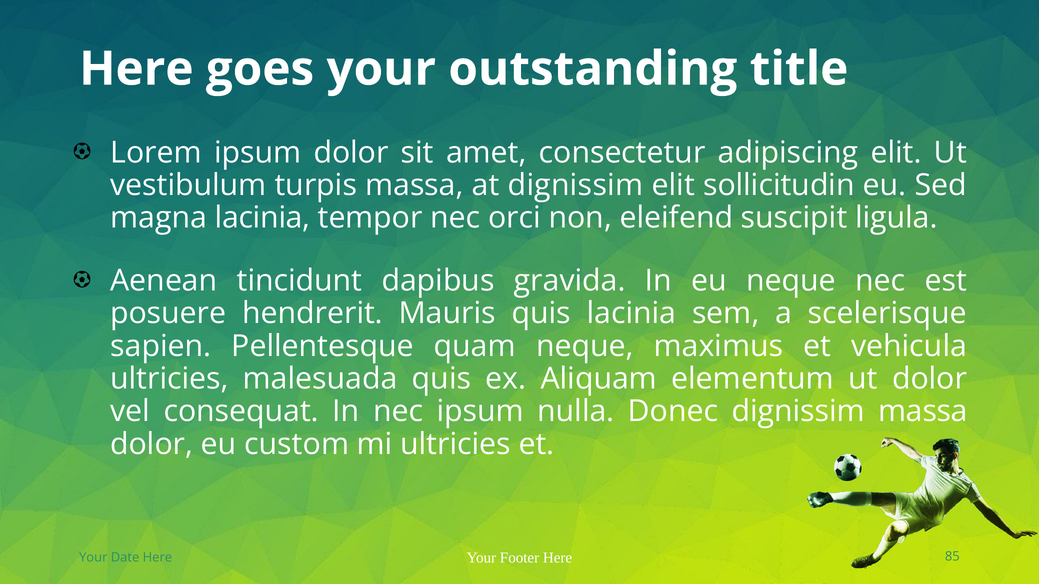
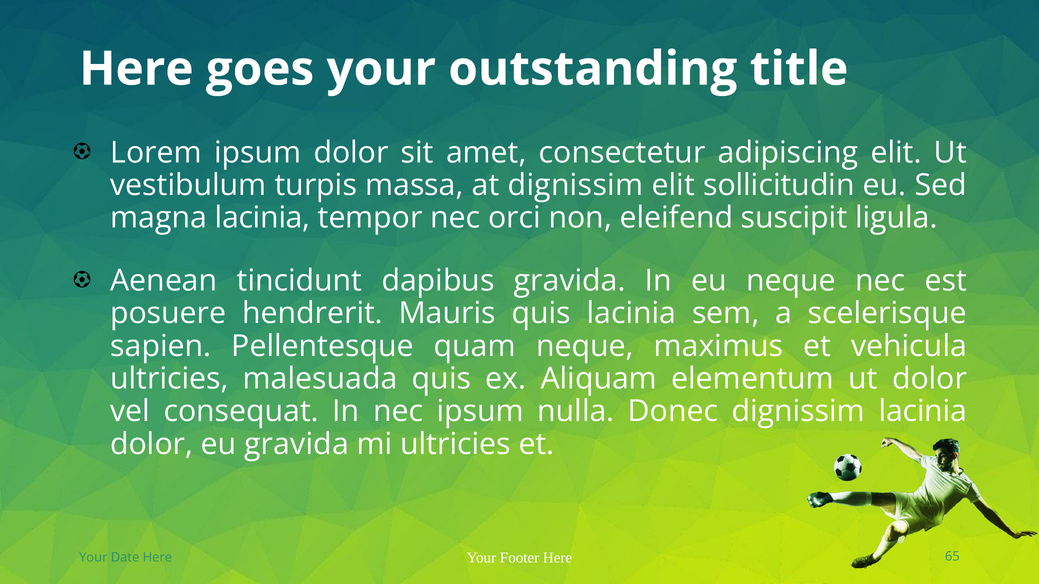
dignissim massa: massa -> lacinia
eu custom: custom -> gravida
85: 85 -> 65
